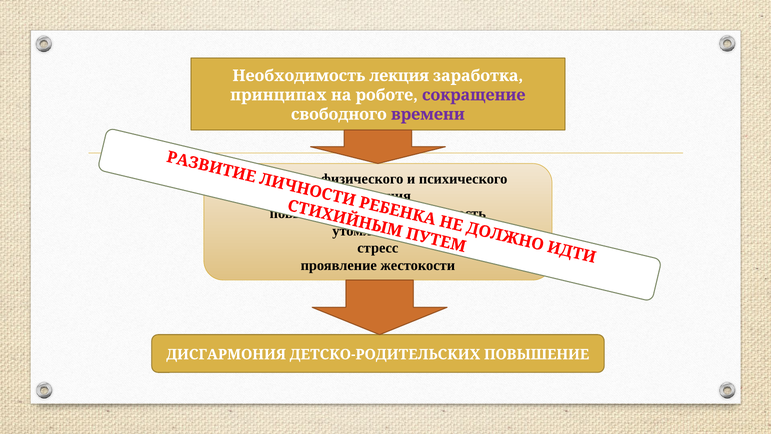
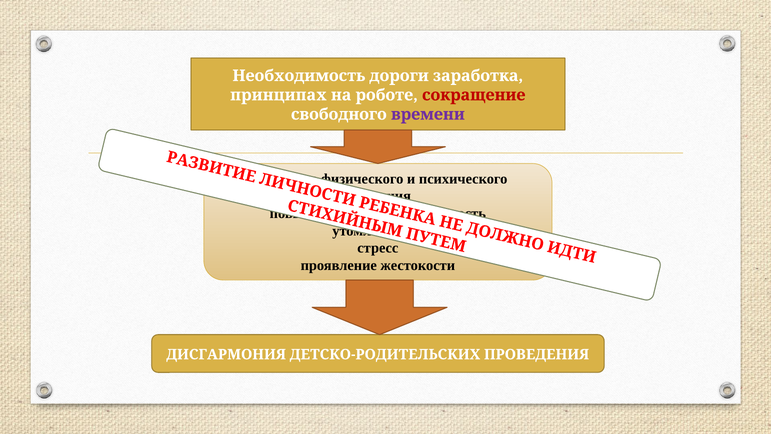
лекция: лекция -> дороги
сокращение colour: purple -> red
ПОВЫШЕНИЕ: ПОВЫШЕНИЕ -> ПРОВЕДЕНИЯ
